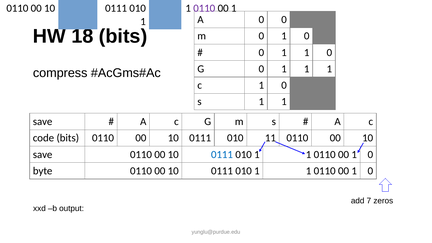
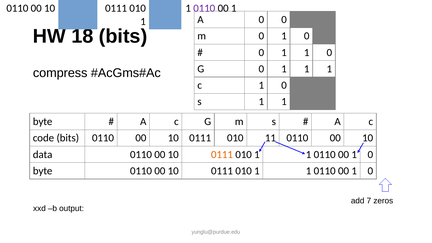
save at (43, 122): save -> byte
save at (43, 154): save -> data
0111 at (222, 154) colour: blue -> orange
